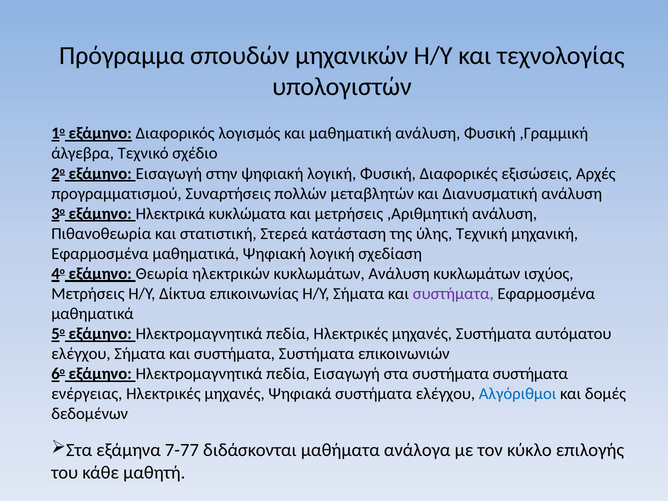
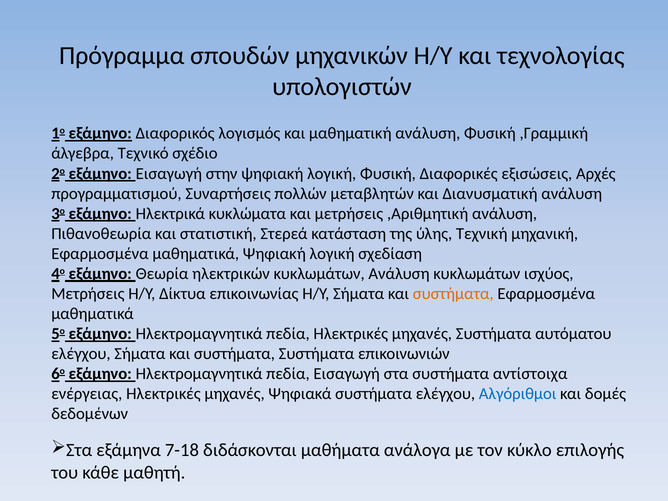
συστήματα at (453, 294) colour: purple -> orange
στα συστήματα συστήματα: συστήματα -> αντίστοιχα
7-77: 7-77 -> 7-18
